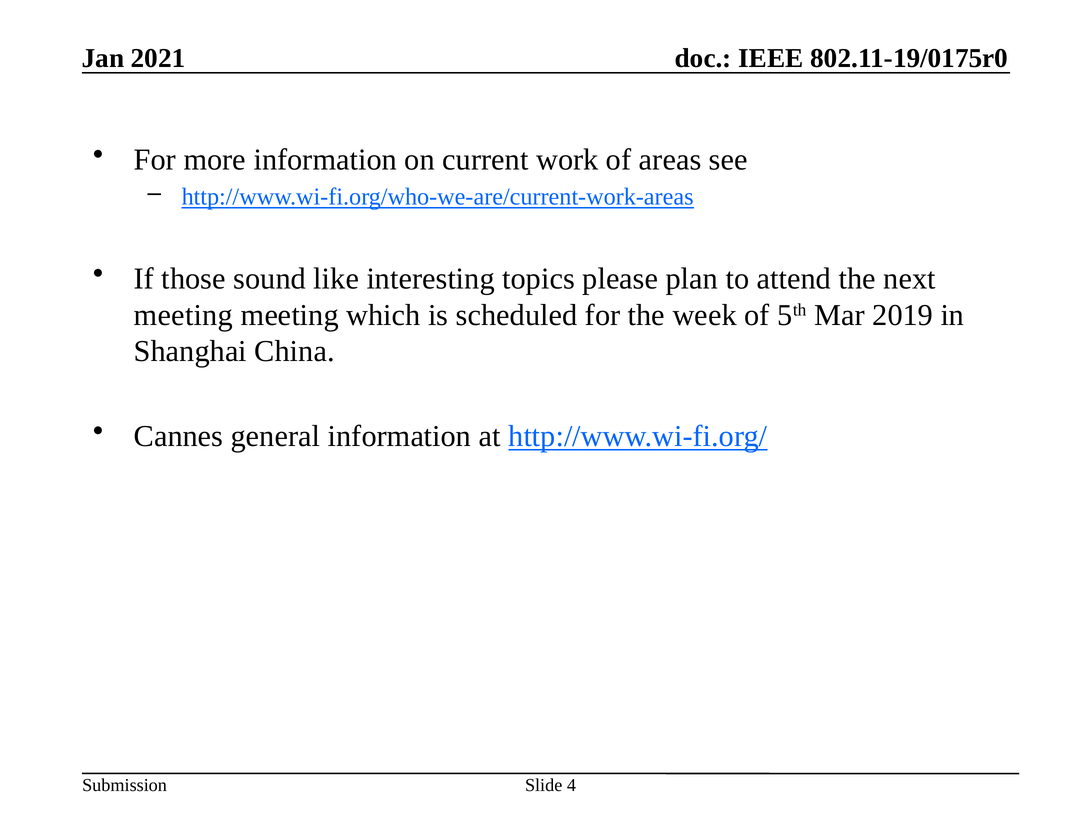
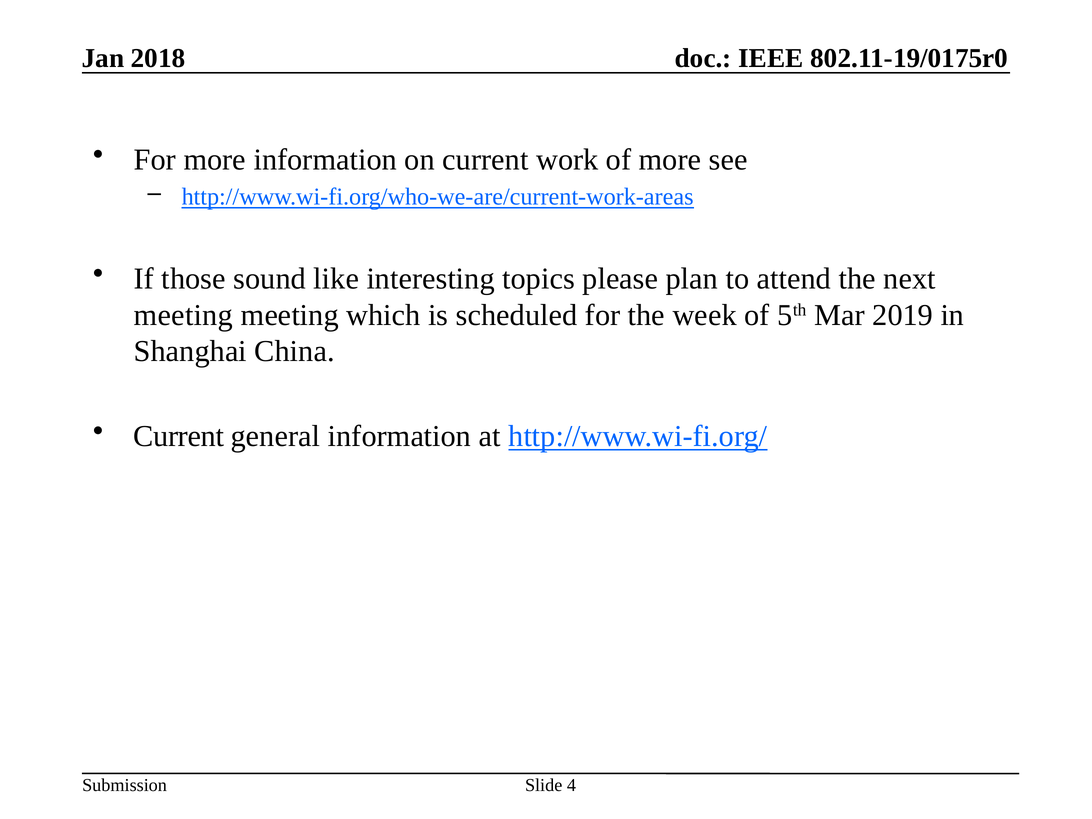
2021: 2021 -> 2018
of areas: areas -> more
Cannes at (179, 436): Cannes -> Current
